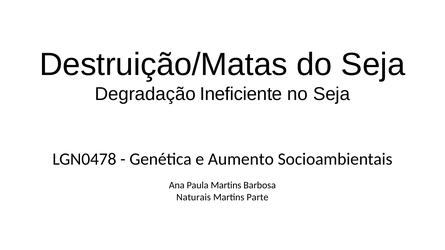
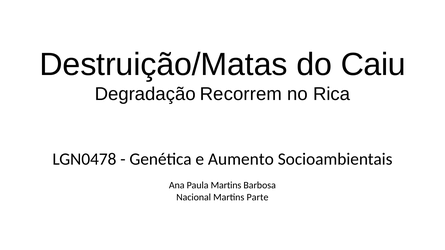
do Seja: Seja -> Caiu
Ineficiente: Ineficiente -> Recorrem
no Seja: Seja -> Rica
Naturais: Naturais -> Nacional
